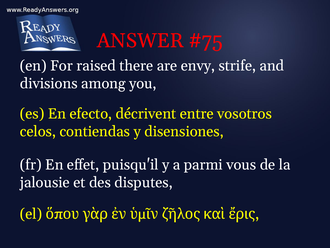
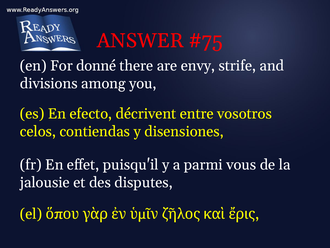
raised: raised -> donné
